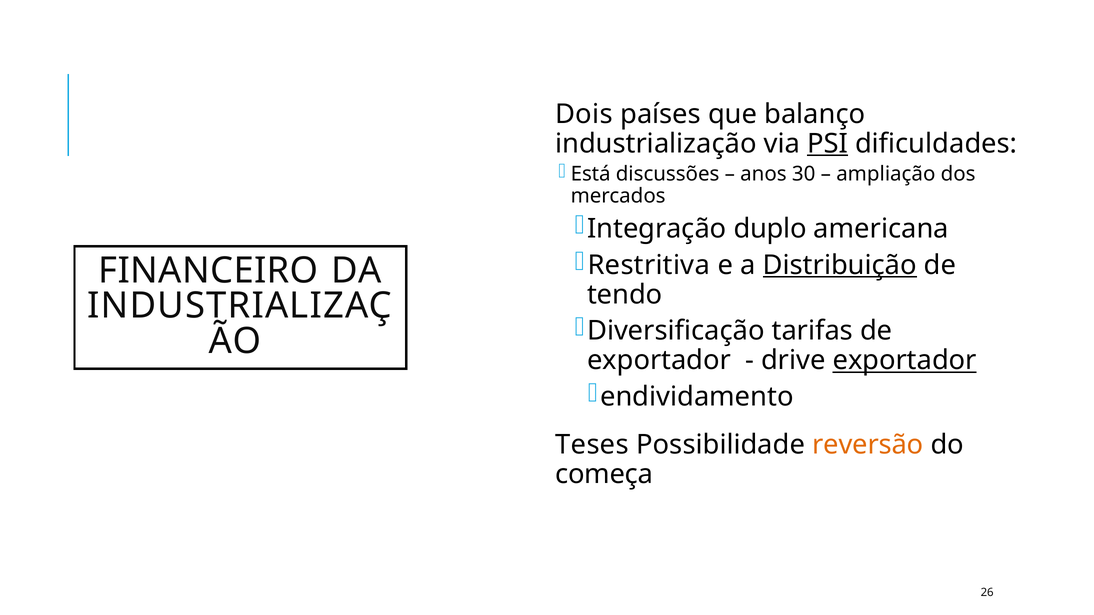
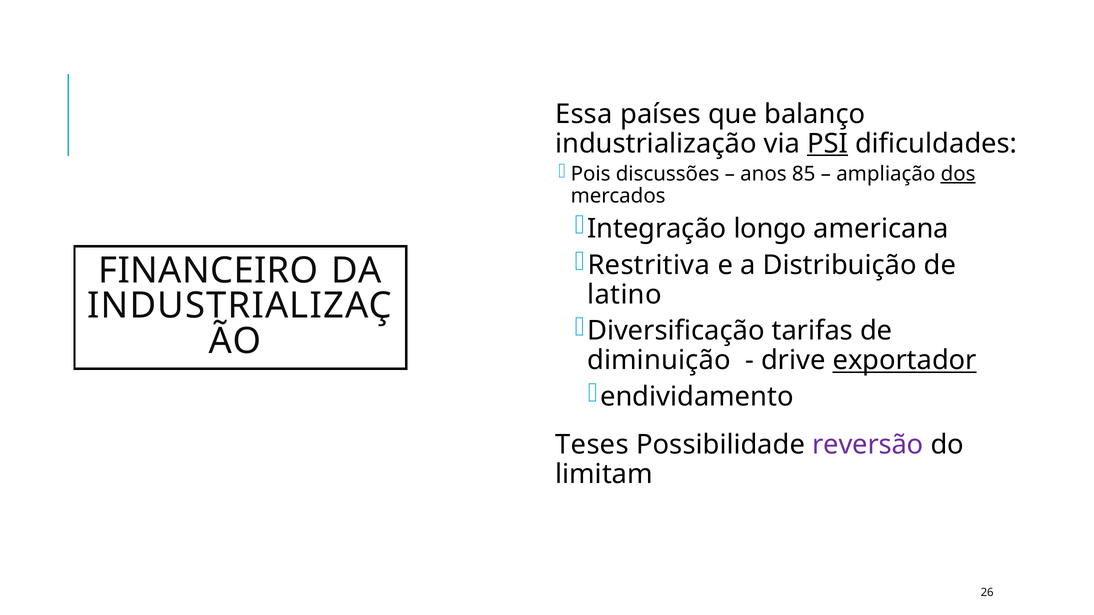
Dois: Dois -> Essa
Está: Está -> Pois
30: 30 -> 85
dos underline: none -> present
duplo: duplo -> longo
Distribuição underline: present -> none
tendo: tendo -> latino
exportador at (659, 361): exportador -> diminuição
reversão colour: orange -> purple
começa: começa -> limitam
